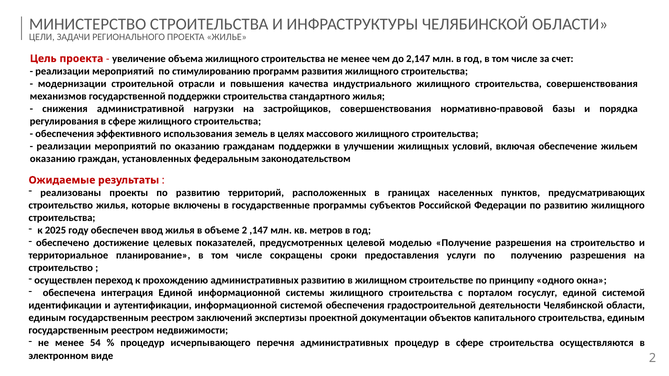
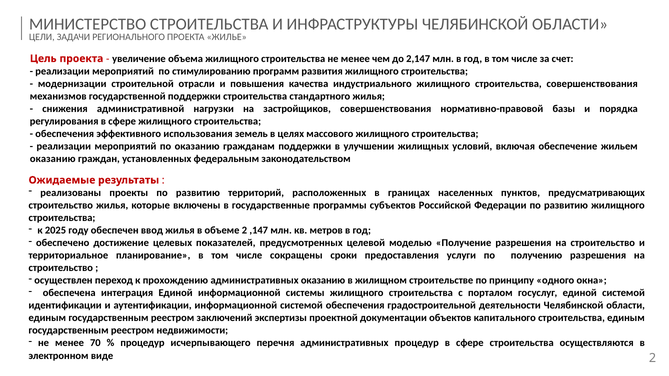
административных развитию: развитию -> оказанию
54: 54 -> 70
